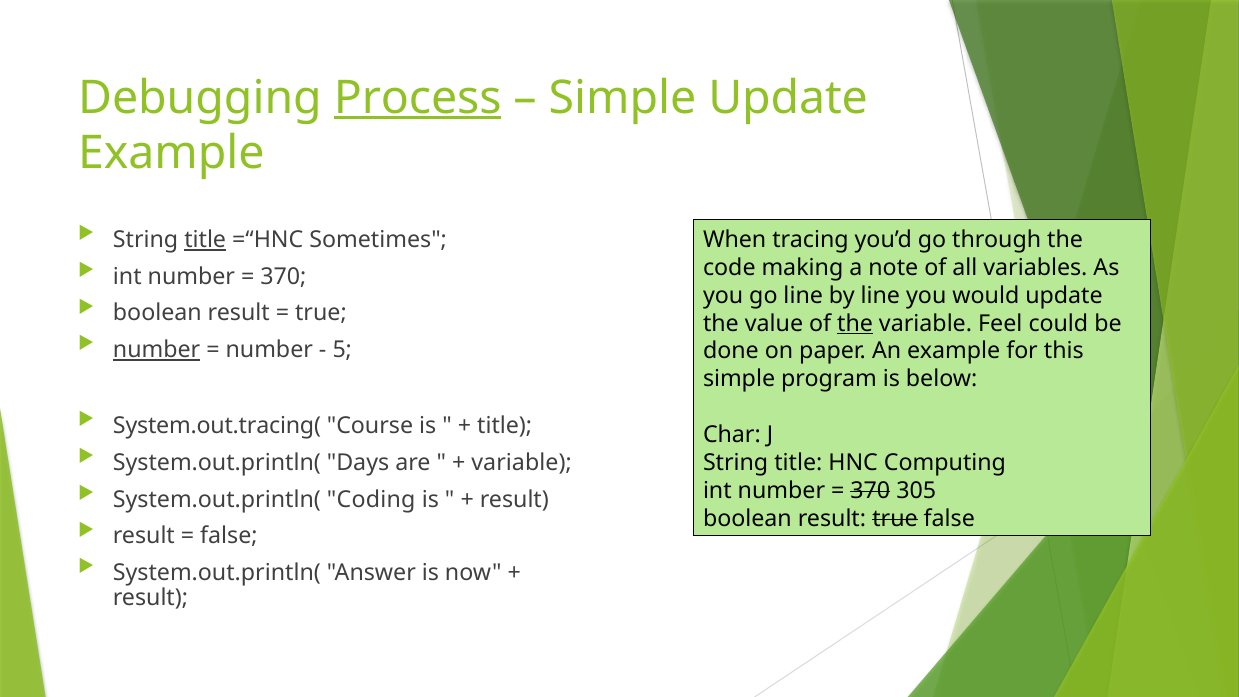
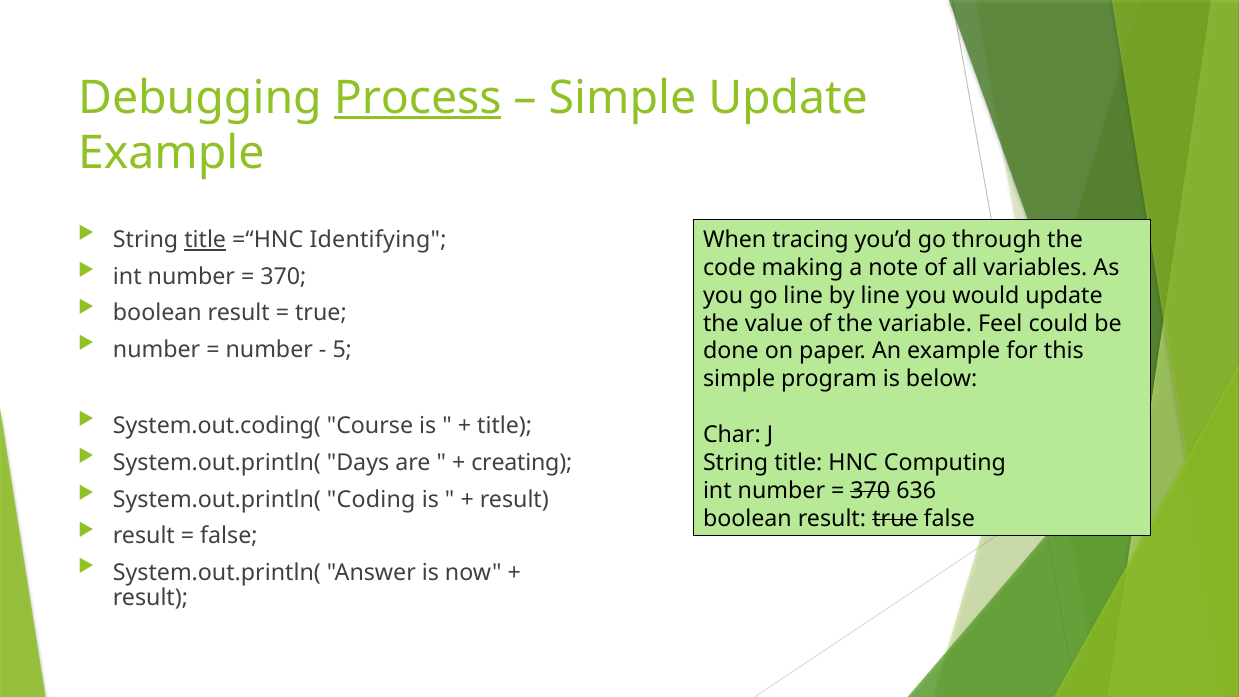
Sometimes: Sometimes -> Identifying
the at (855, 323) underline: present -> none
number at (157, 350) underline: present -> none
System.out.tracing(: System.out.tracing( -> System.out.coding(
variable at (522, 463): variable -> creating
305: 305 -> 636
